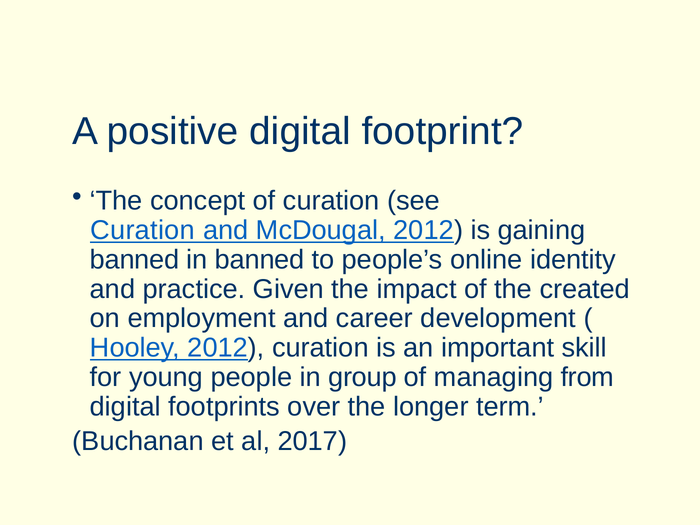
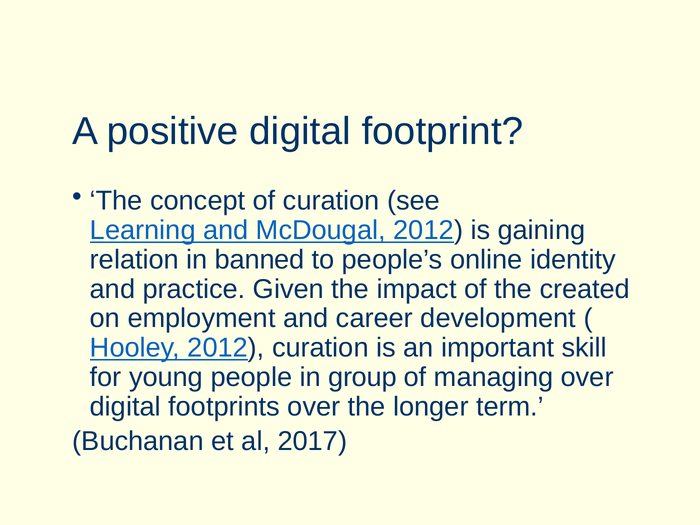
Curation at (143, 230): Curation -> Learning
banned at (135, 260): banned -> relation
managing from: from -> over
